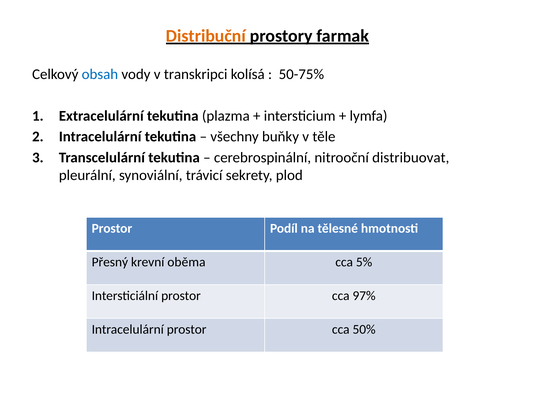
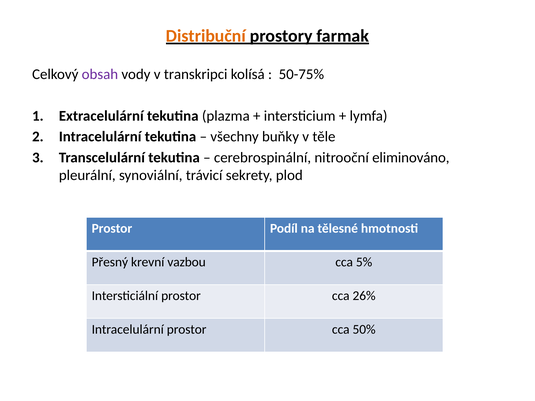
obsah colour: blue -> purple
distribuovat: distribuovat -> eliminováno
oběma: oběma -> vazbou
97%: 97% -> 26%
